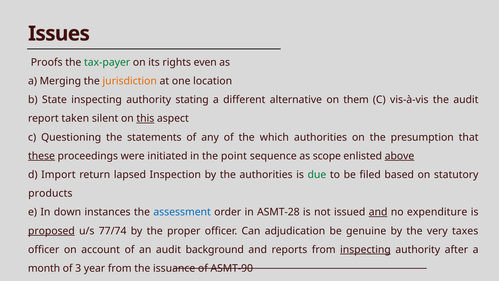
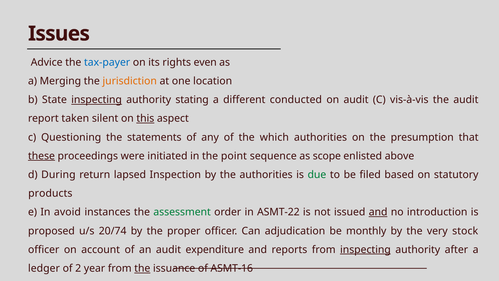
Proofs: Proofs -> Advice
tax-payer colour: green -> blue
inspecting at (97, 100) underline: none -> present
alternative: alternative -> conducted
on them: them -> audit
above underline: present -> none
Import: Import -> During
down: down -> avoid
assessment colour: blue -> green
ASMT-28: ASMT-28 -> ASMT-22
expenditure: expenditure -> introduction
proposed underline: present -> none
77/74: 77/74 -> 20/74
genuine: genuine -> monthly
taxes: taxes -> stock
background: background -> expenditure
month: month -> ledger
3: 3 -> 2
the at (142, 268) underline: none -> present
ASMT-90: ASMT-90 -> ASMT-16
